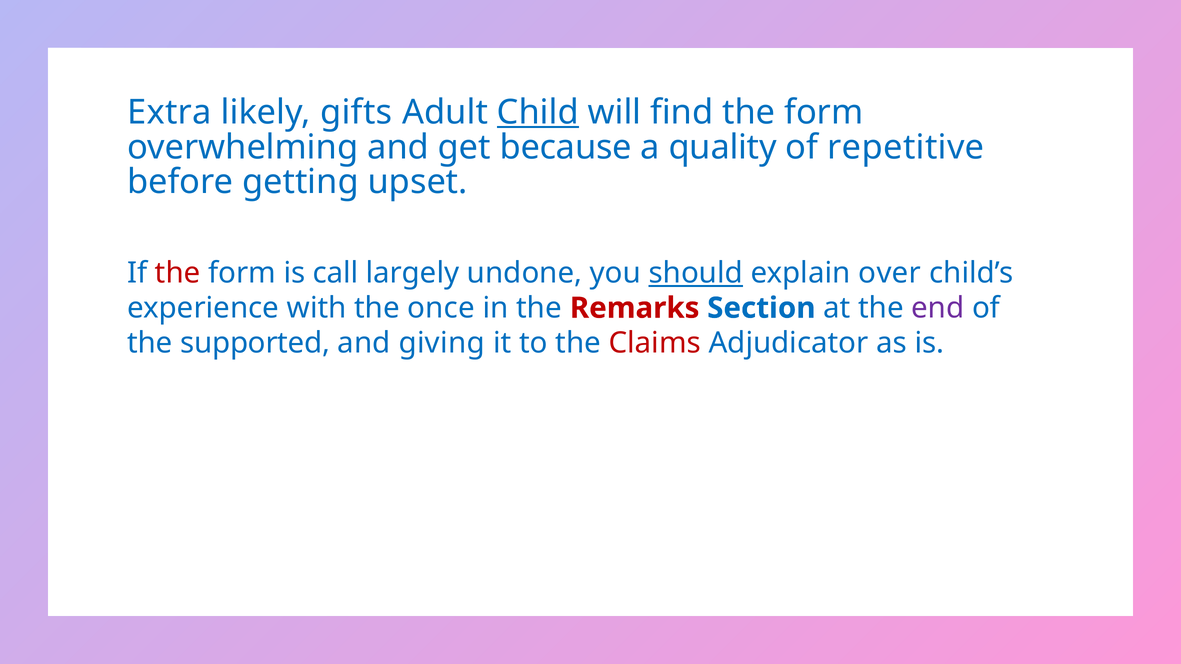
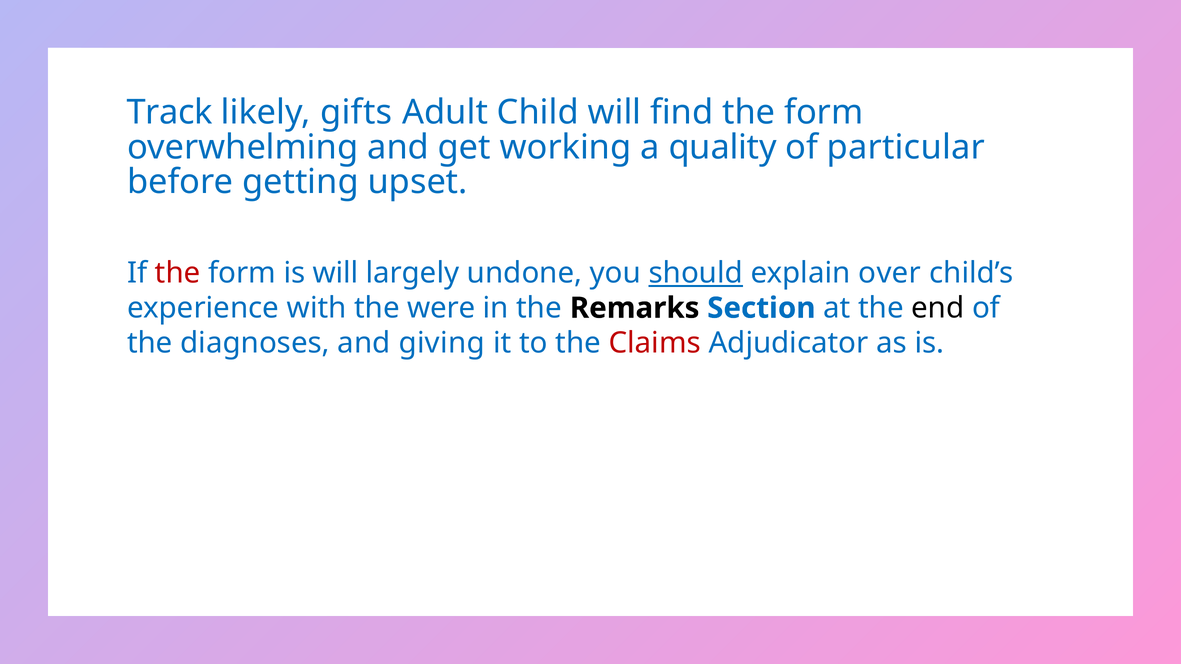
Extra: Extra -> Track
Child underline: present -> none
because: because -> working
repetitive: repetitive -> particular
is call: call -> will
once: once -> were
Remarks colour: red -> black
end colour: purple -> black
supported: supported -> diagnoses
